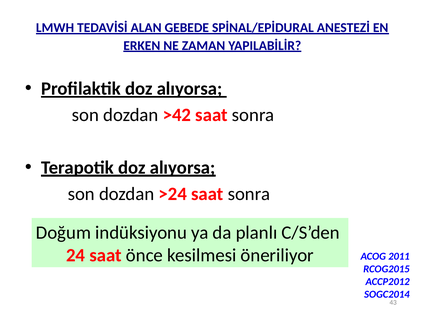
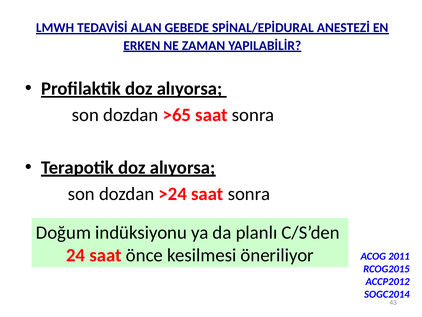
>42: >42 -> >65
